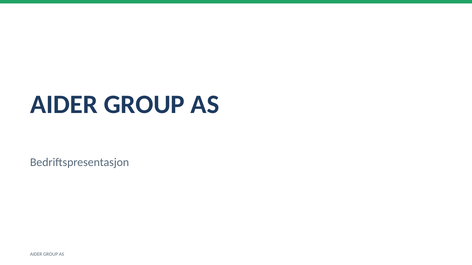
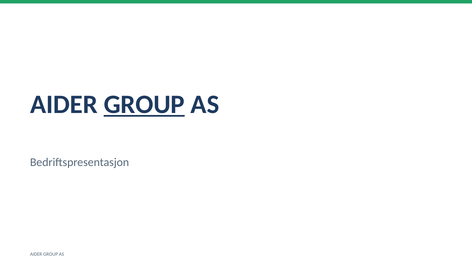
GROUP at (144, 105) underline: none -> present
